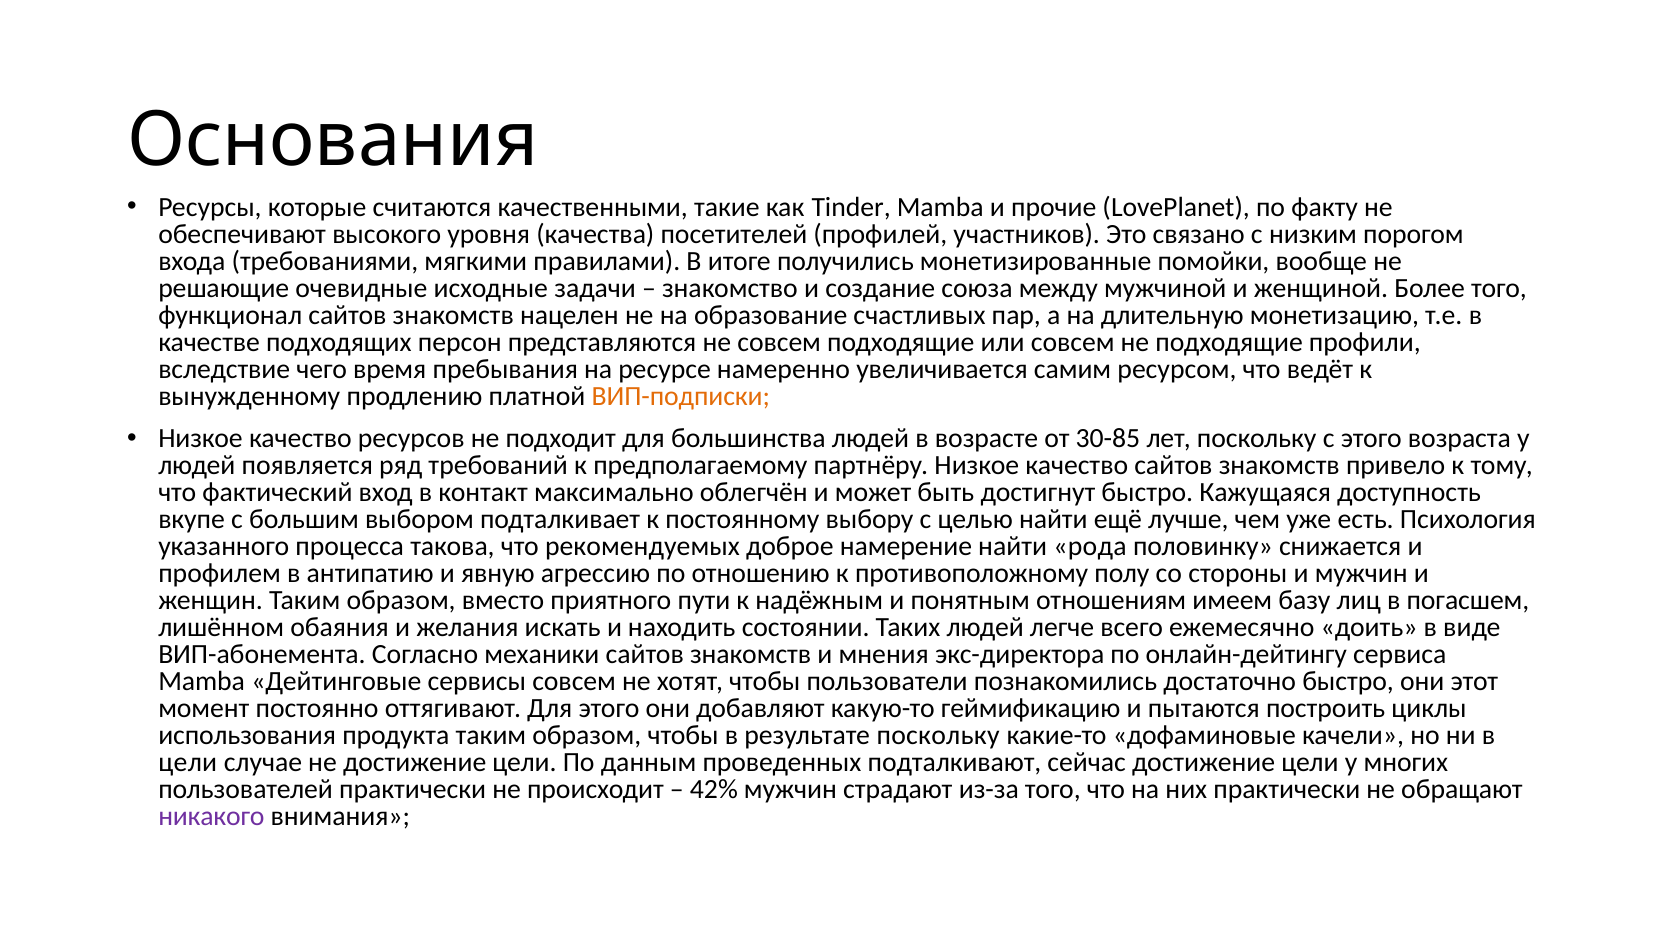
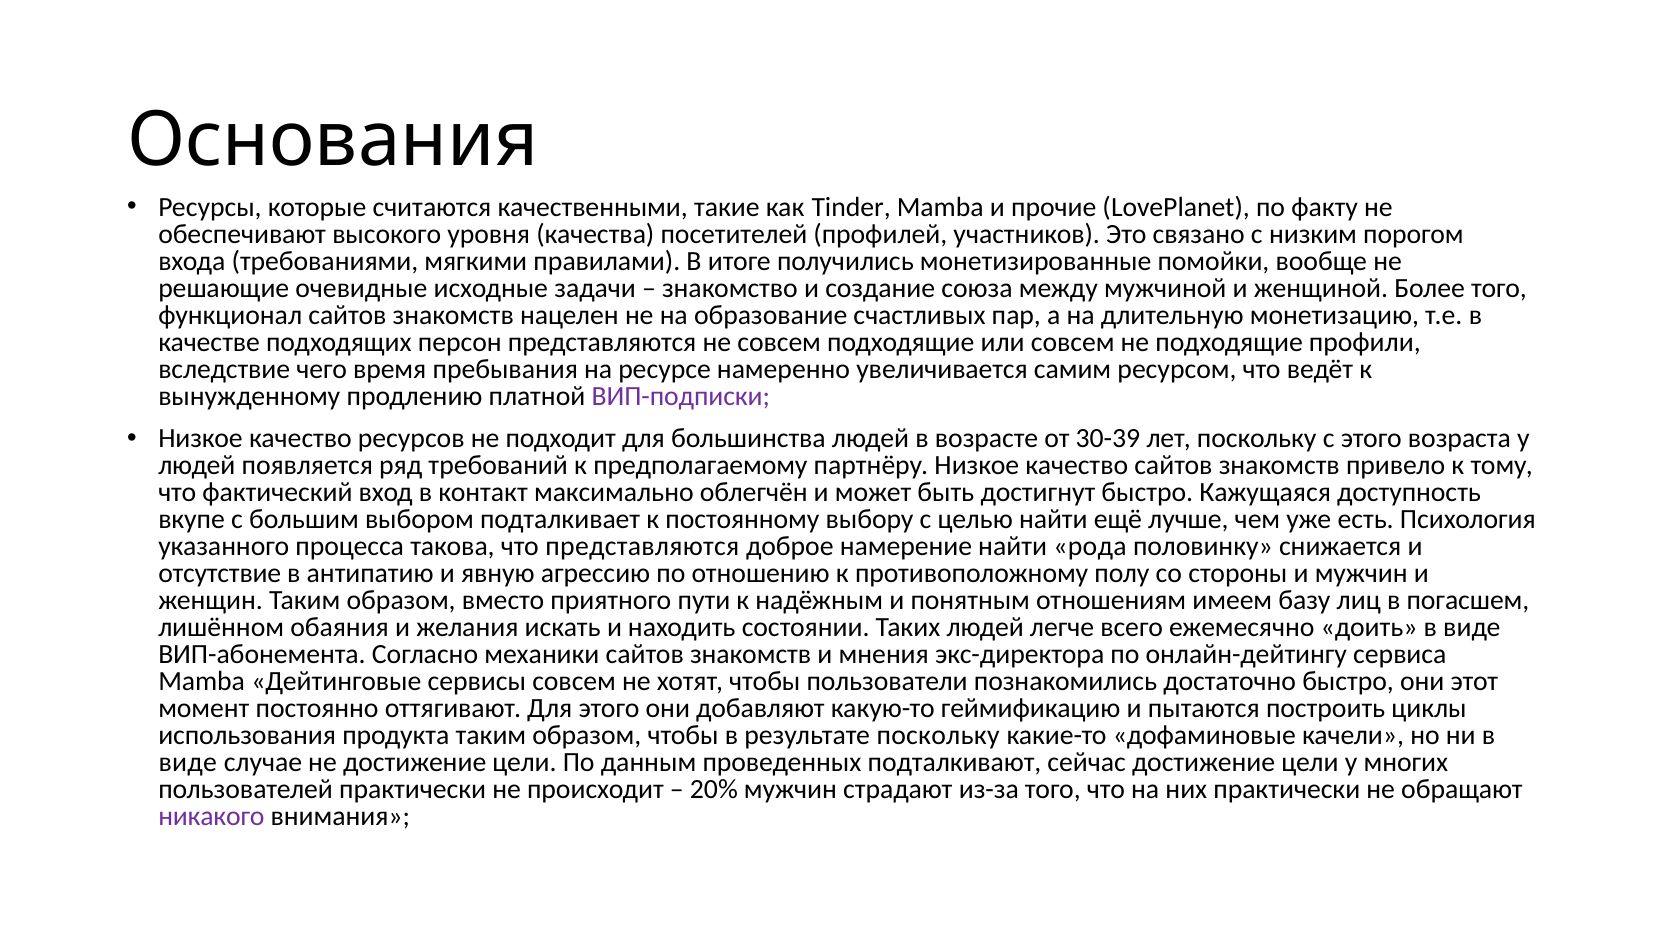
ВИП-подписки colour: orange -> purple
30-85: 30-85 -> 30-39
что рекомендуемых: рекомендуемых -> представляются
профилем: профилем -> отсутствие
цели at (188, 762): цели -> виде
42%: 42% -> 20%
